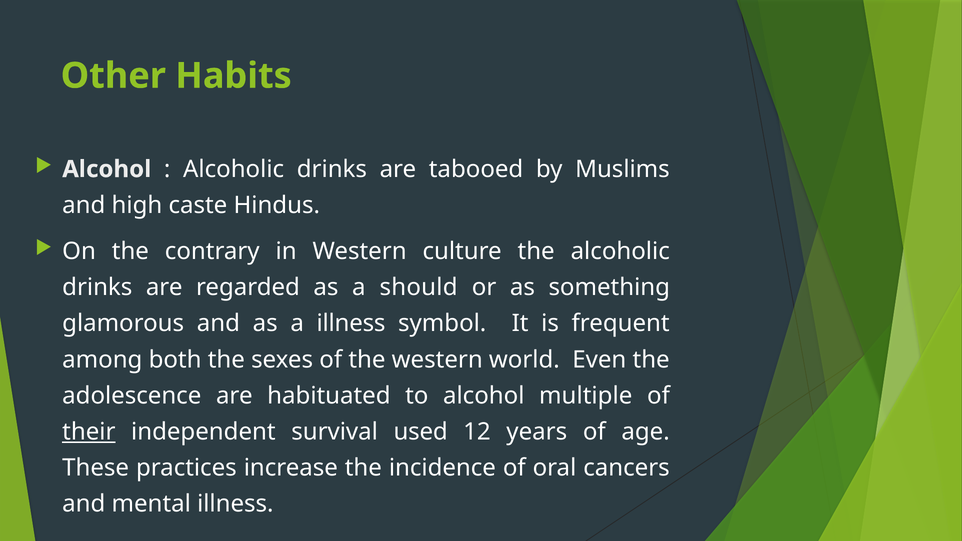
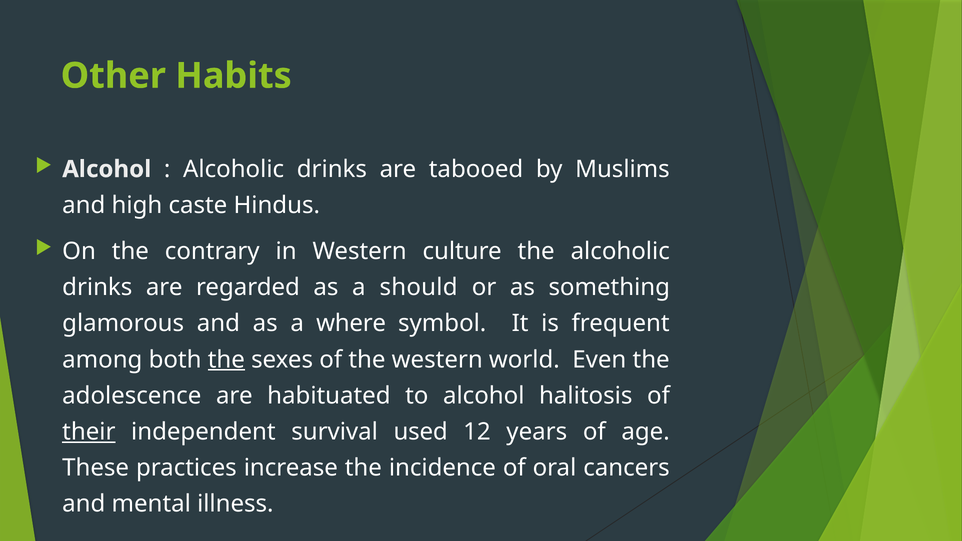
a illness: illness -> where
the at (226, 360) underline: none -> present
multiple: multiple -> halitosis
